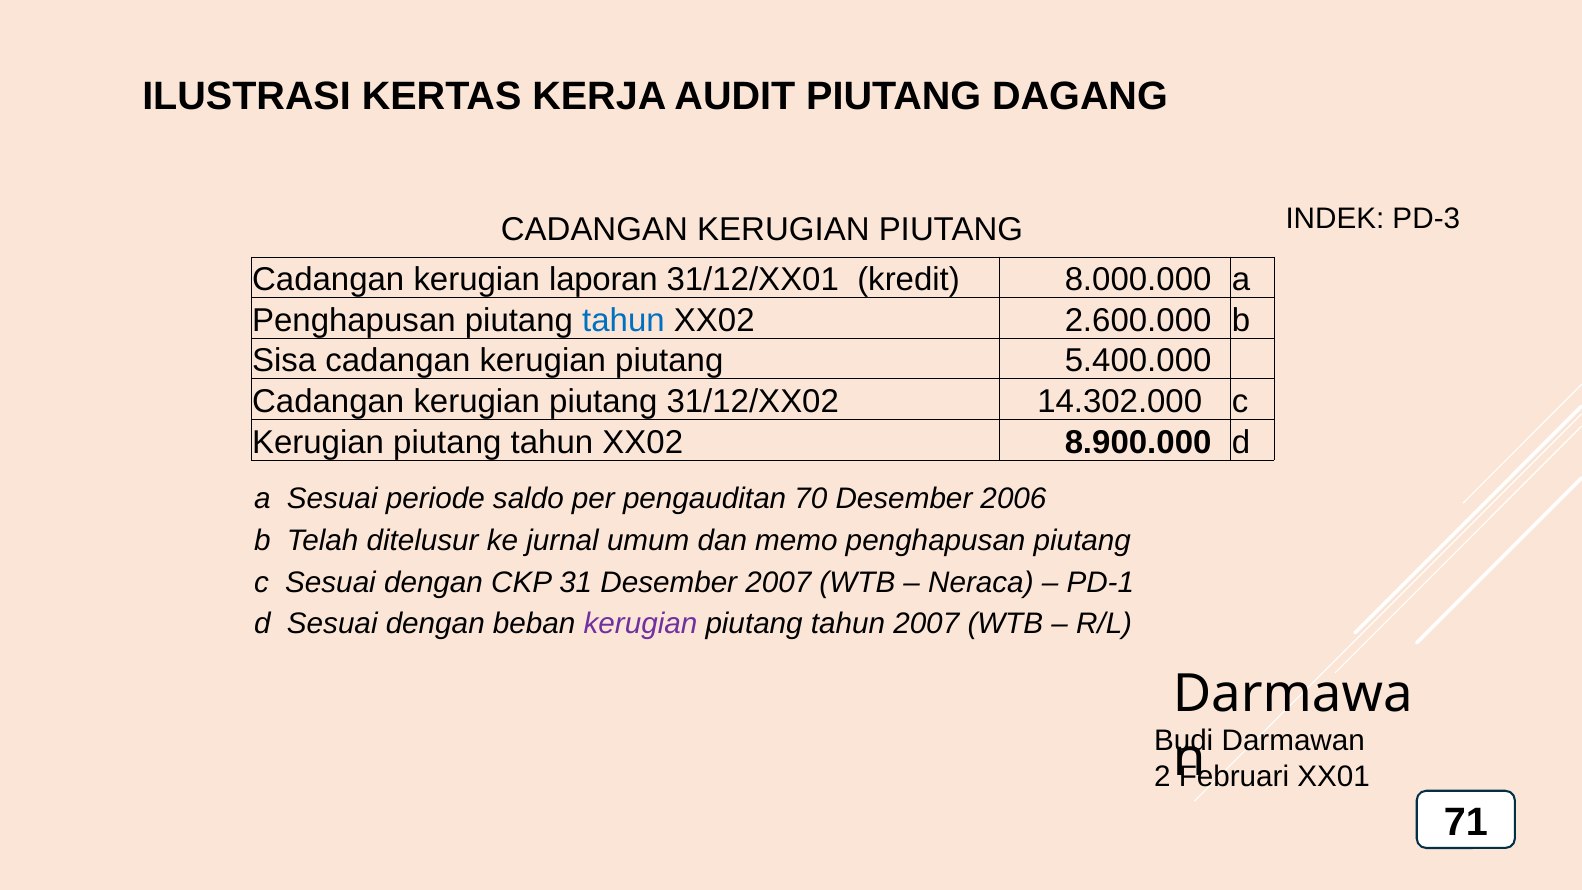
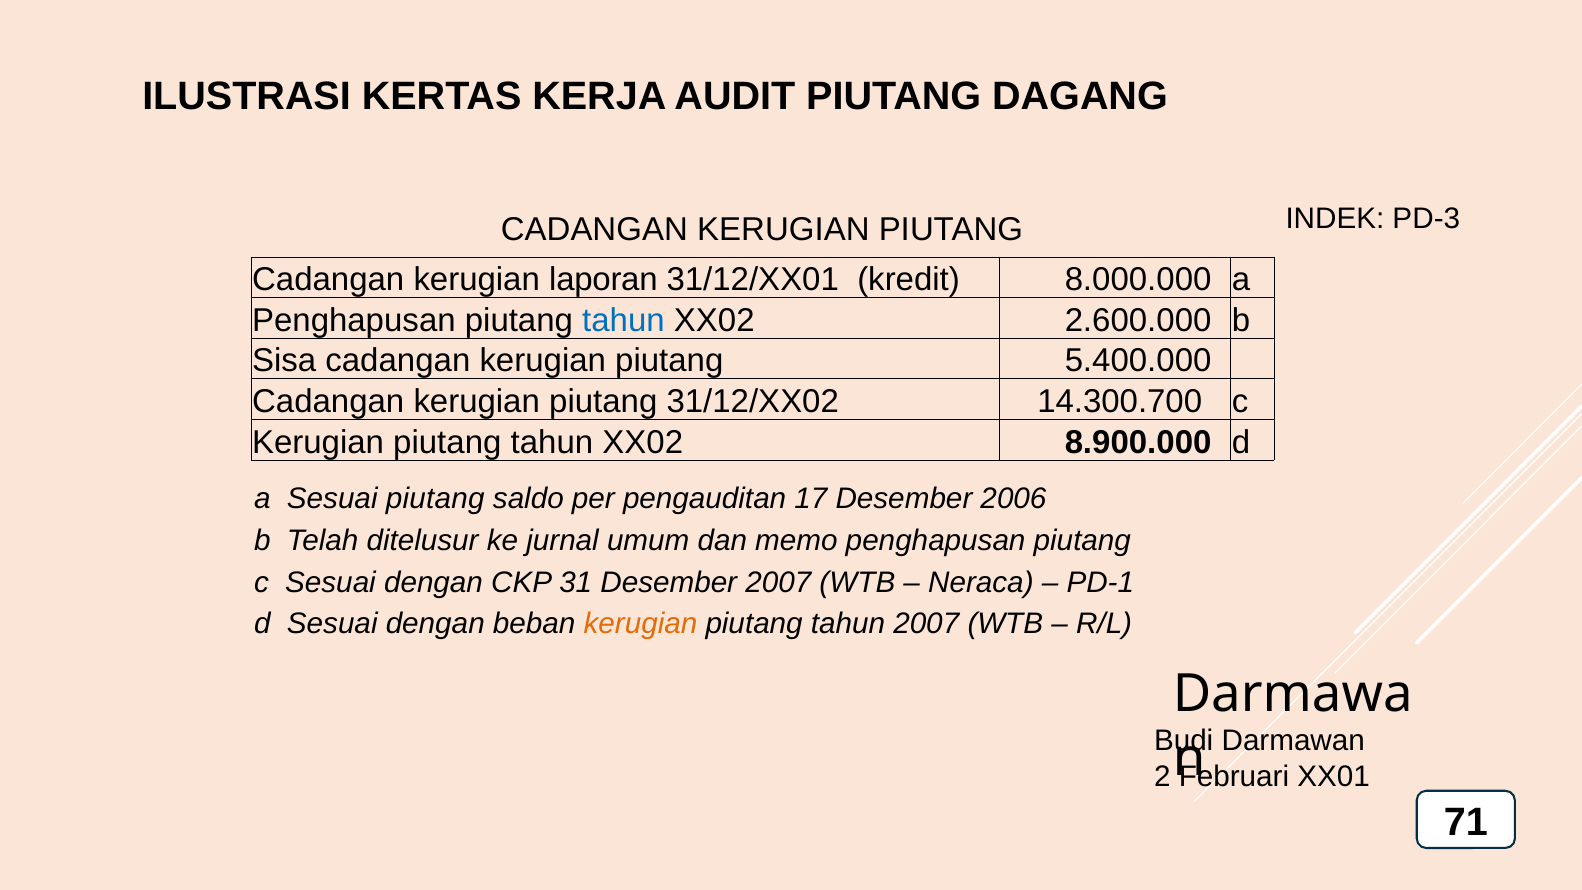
14.302.000: 14.302.000 -> 14.300.700
Sesuai periode: periode -> piutang
70: 70 -> 17
kerugian at (640, 624) colour: purple -> orange
